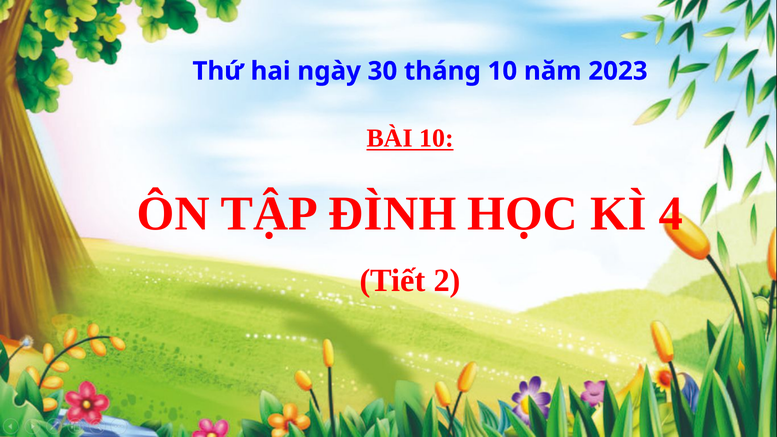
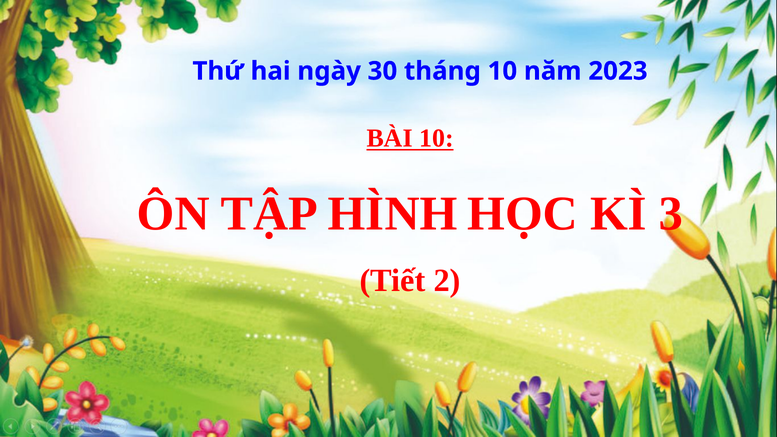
ĐÌNH: ĐÌNH -> HÌNH
4: 4 -> 3
